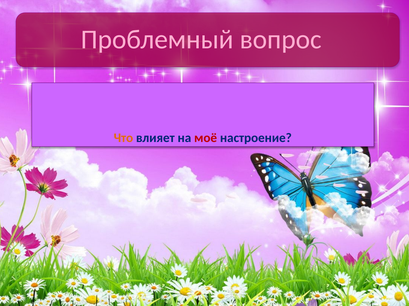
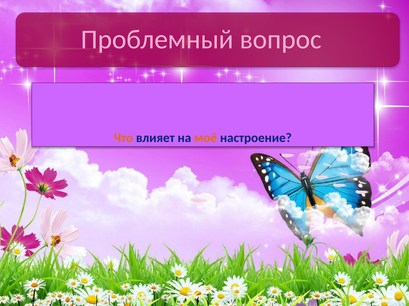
моё colour: red -> orange
